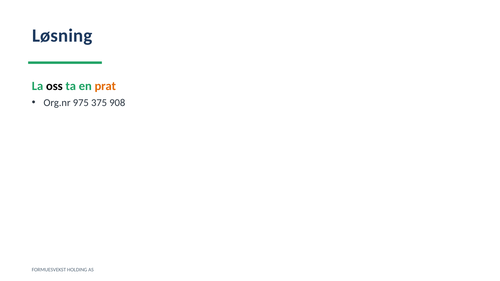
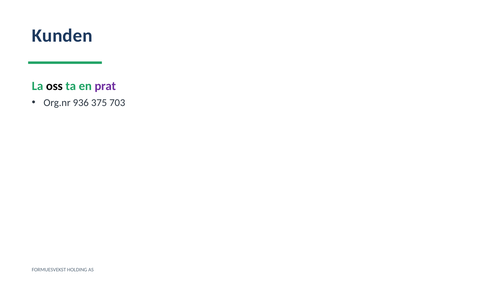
Løsning: Løsning -> Kunden
prat colour: orange -> purple
975: 975 -> 936
908: 908 -> 703
